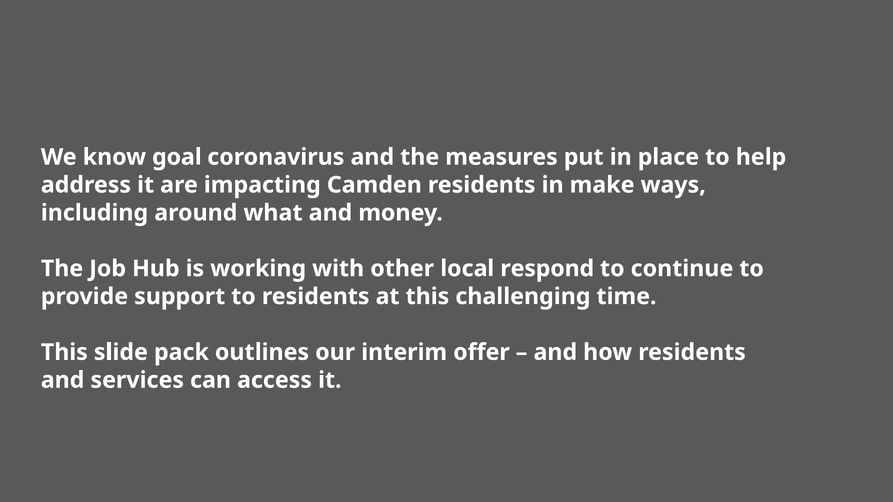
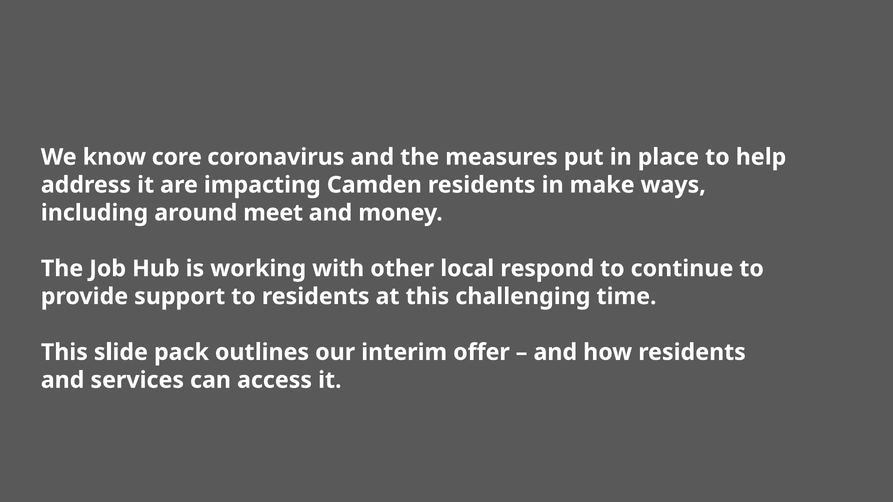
goal: goal -> core
what: what -> meet
